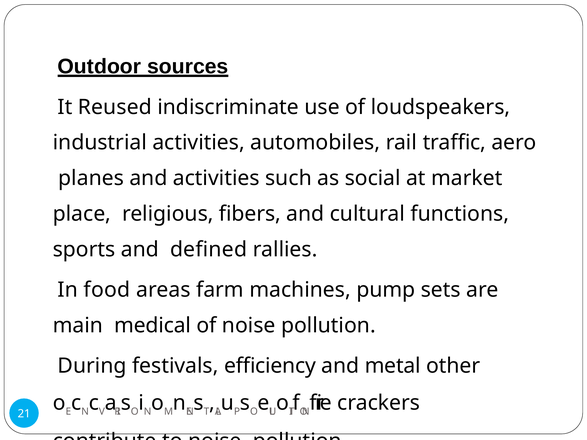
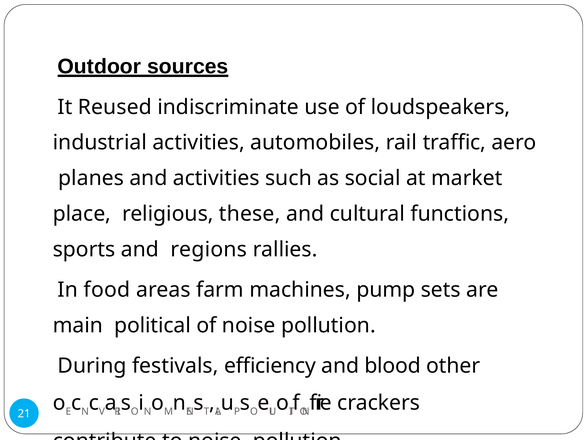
fibers: fibers -> these
defined: defined -> regions
medical: medical -> political
metal: metal -> blood
